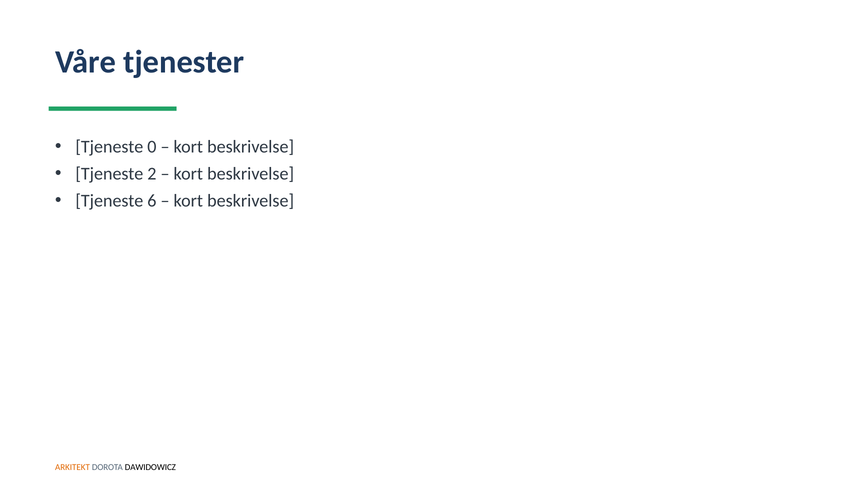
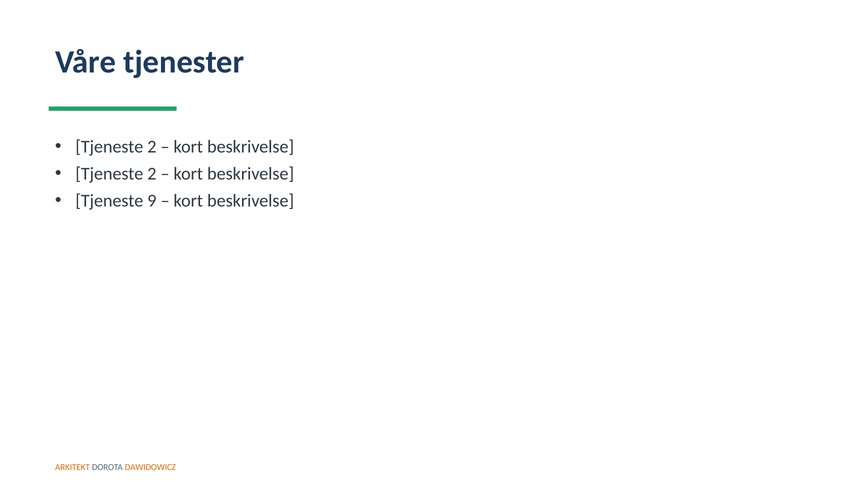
0 at (152, 147): 0 -> 2
6: 6 -> 9
DAWIDOWICZ colour: black -> orange
